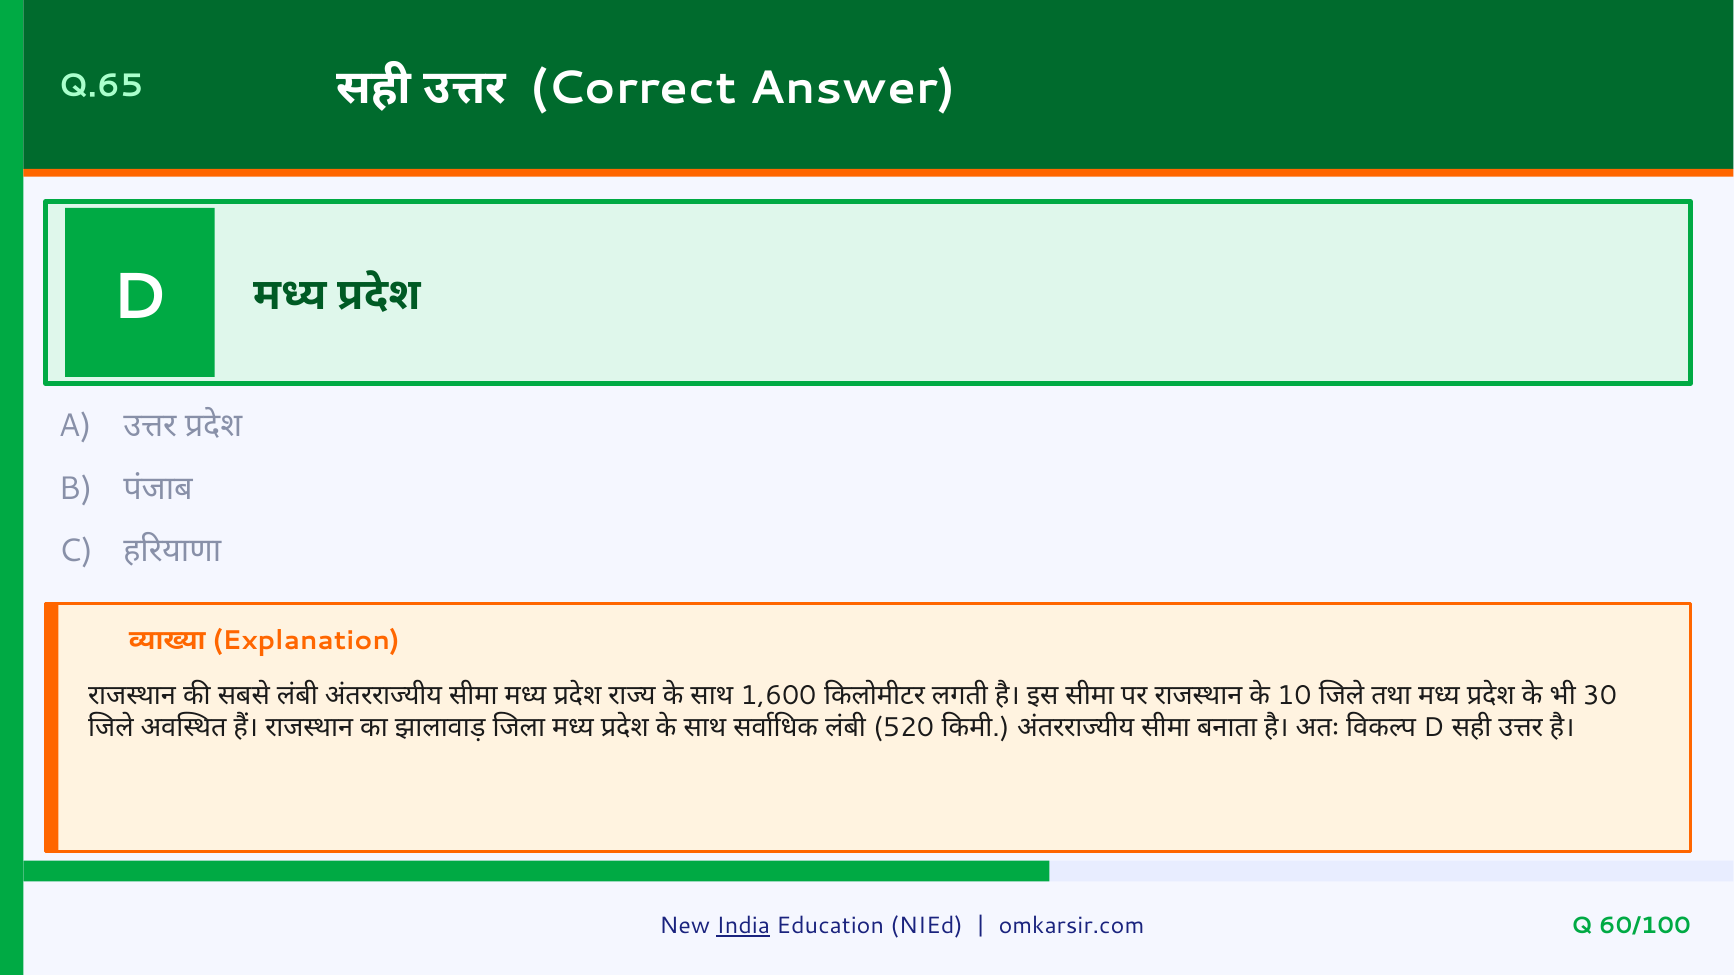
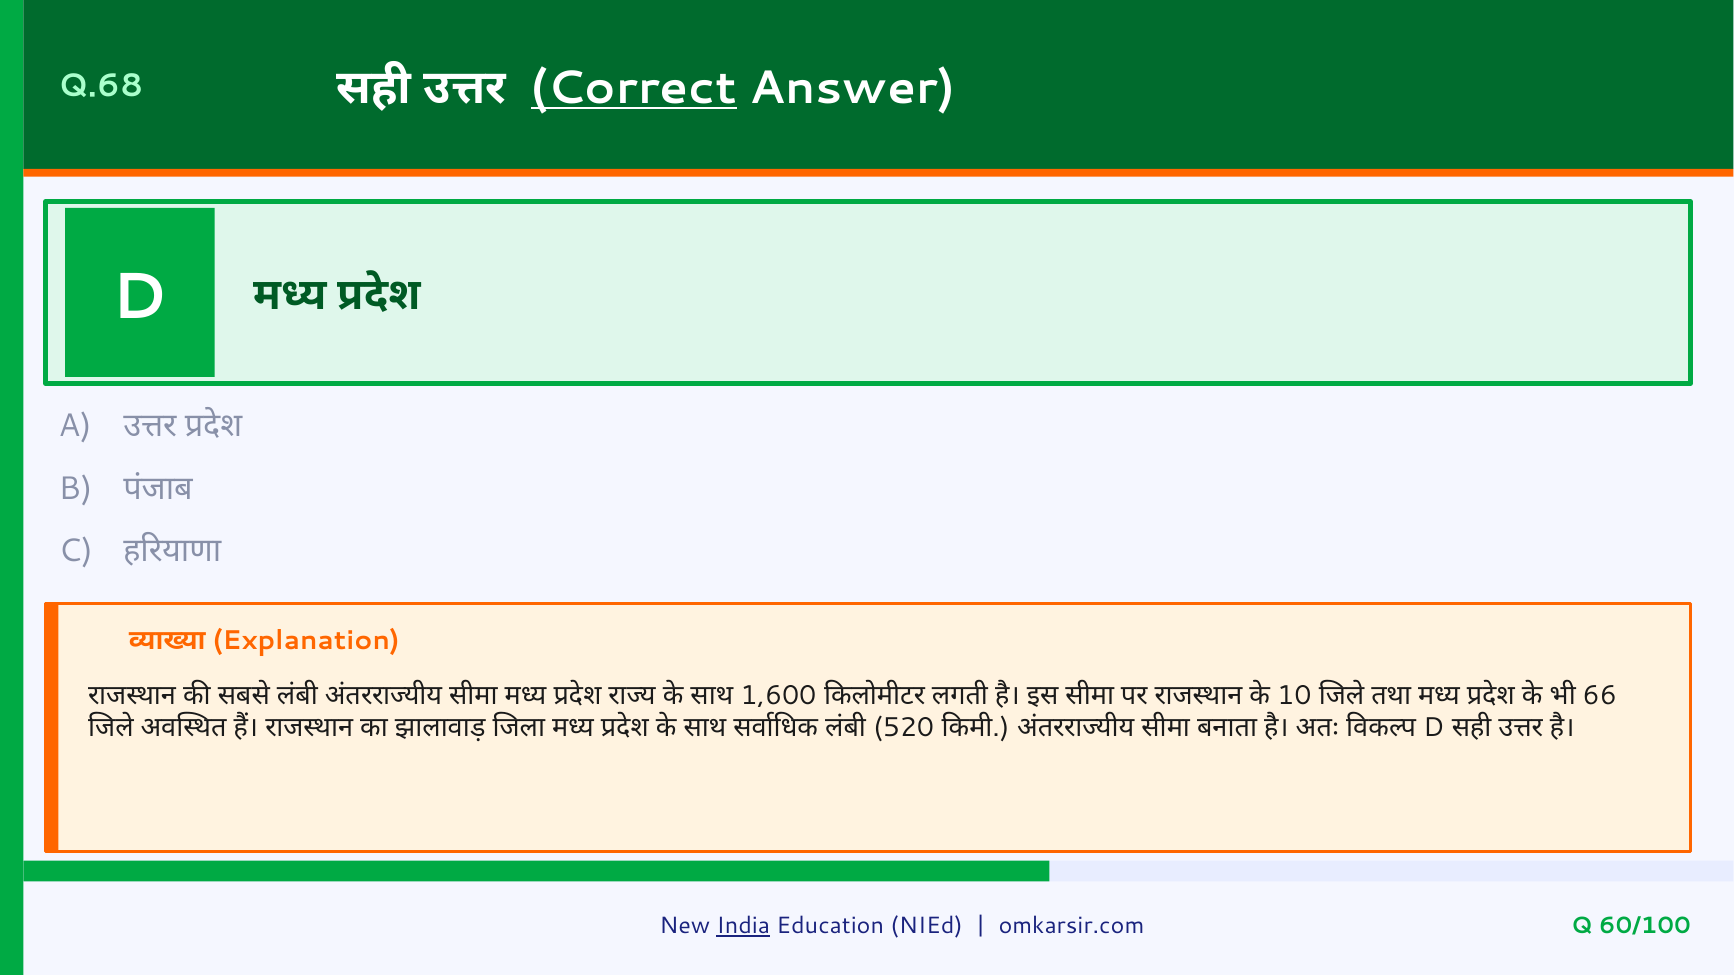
Q.65: Q.65 -> Q.68
Correct underline: none -> present
30: 30 -> 66
